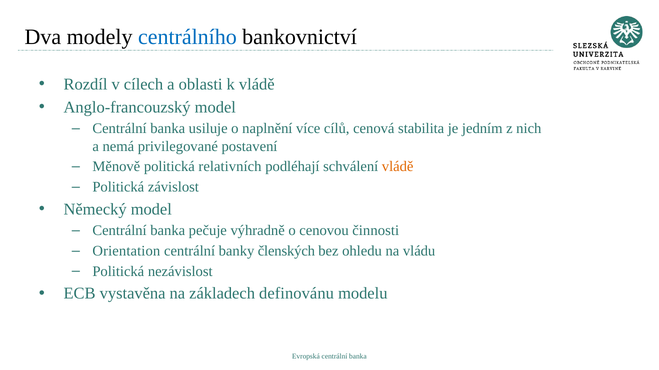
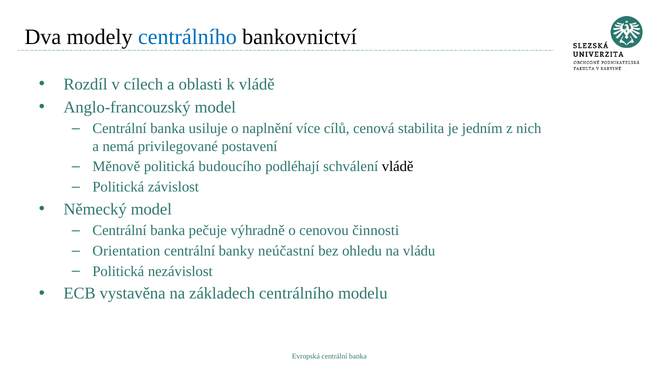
relativních: relativních -> budoucího
vládě at (398, 167) colour: orange -> black
členských: členských -> neúčastní
základech definovánu: definovánu -> centrálního
